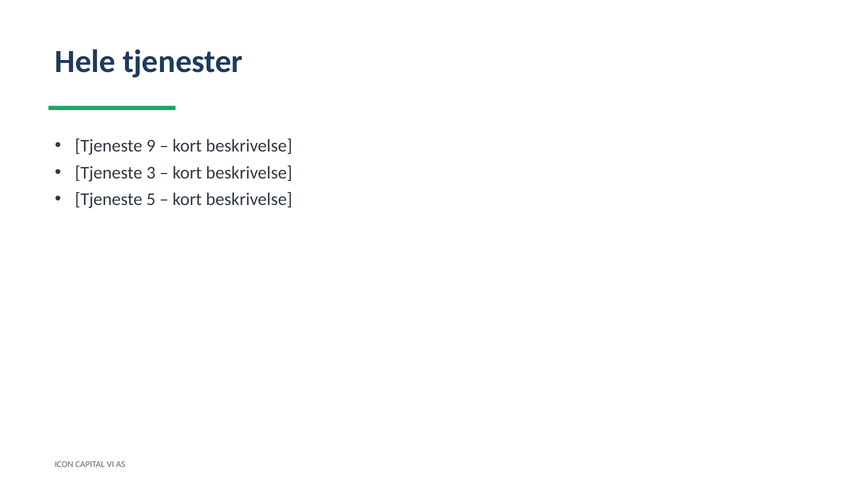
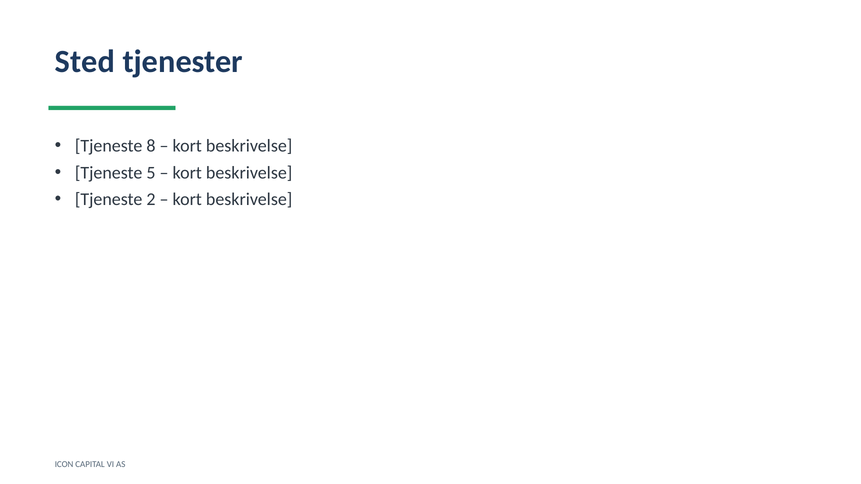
Hele: Hele -> Sted
9: 9 -> 8
3: 3 -> 5
5: 5 -> 2
